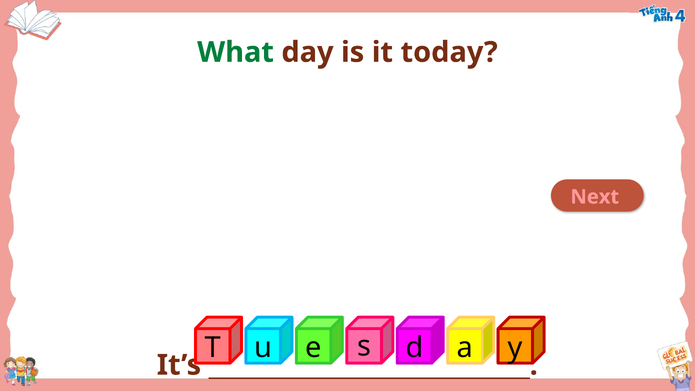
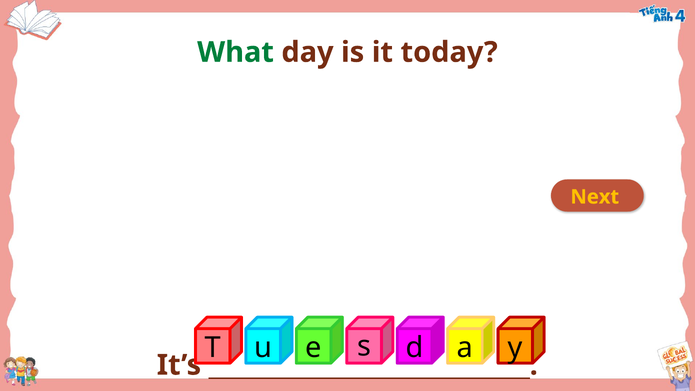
Next colour: pink -> yellow
